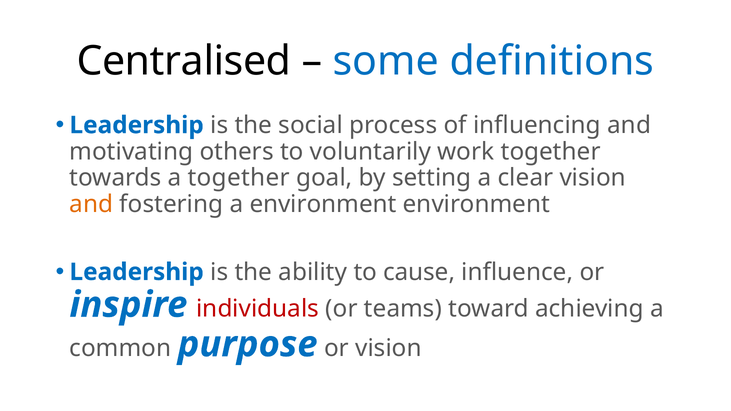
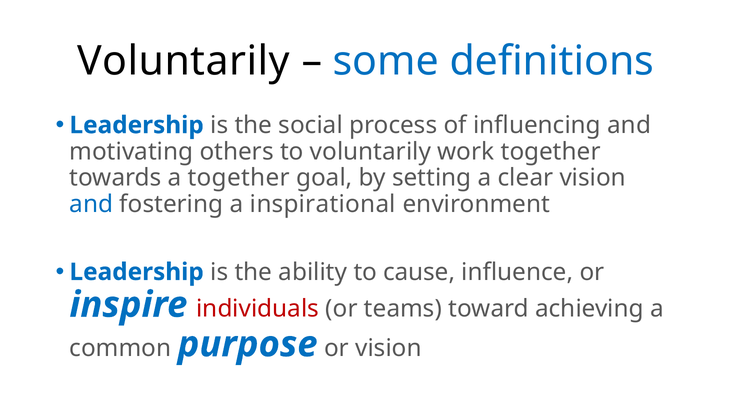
Centralised at (184, 61): Centralised -> Voluntarily
and at (91, 204) colour: orange -> blue
a environment: environment -> inspirational
